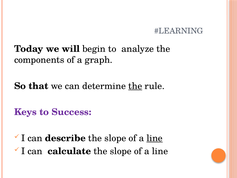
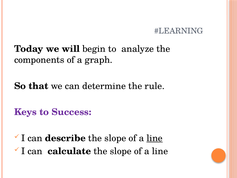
the at (135, 86) underline: present -> none
